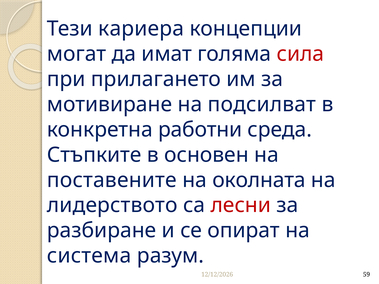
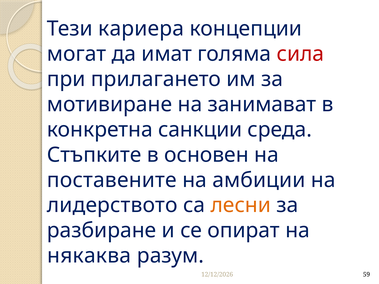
подсилват: подсилват -> занимават
работни: работни -> санкции
околната: околната -> амбиции
лесни colour: red -> orange
система: система -> някаква
